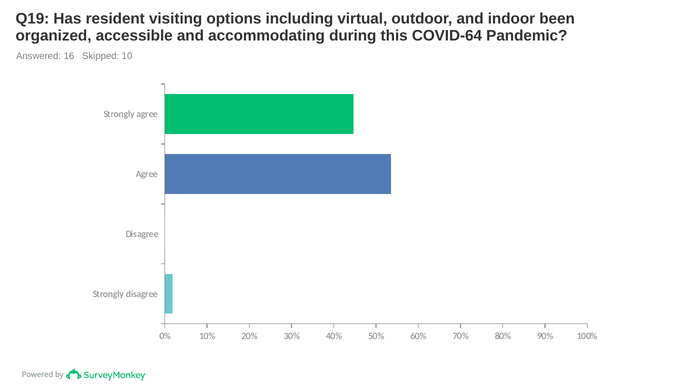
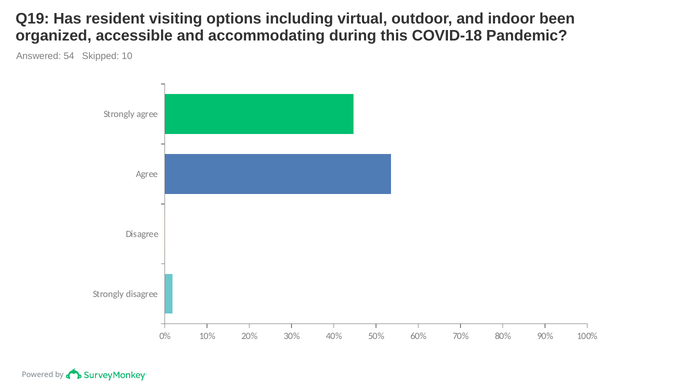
COVID-64: COVID-64 -> COVID-18
16: 16 -> 54
